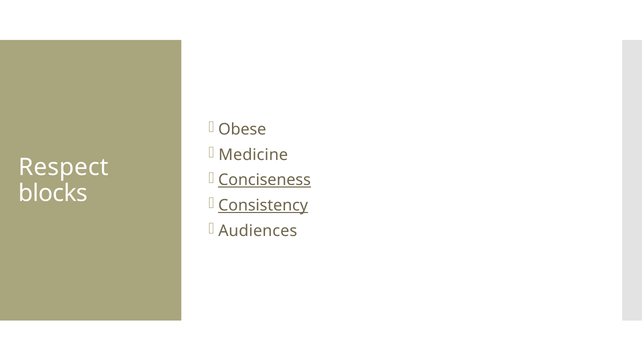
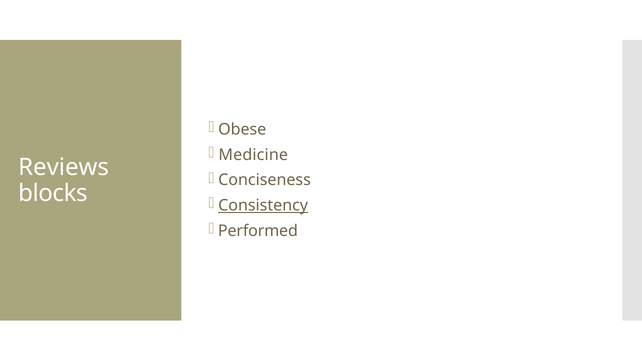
Respect: Respect -> Reviews
Conciseness underline: present -> none
Audiences: Audiences -> Performed
